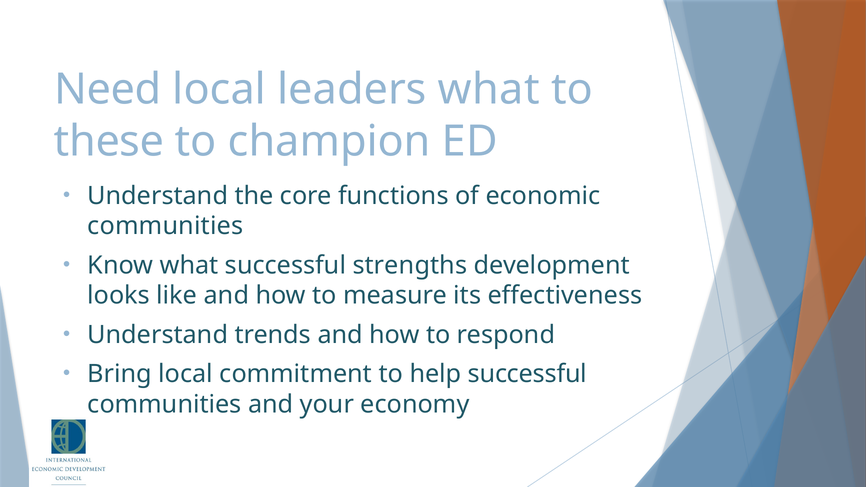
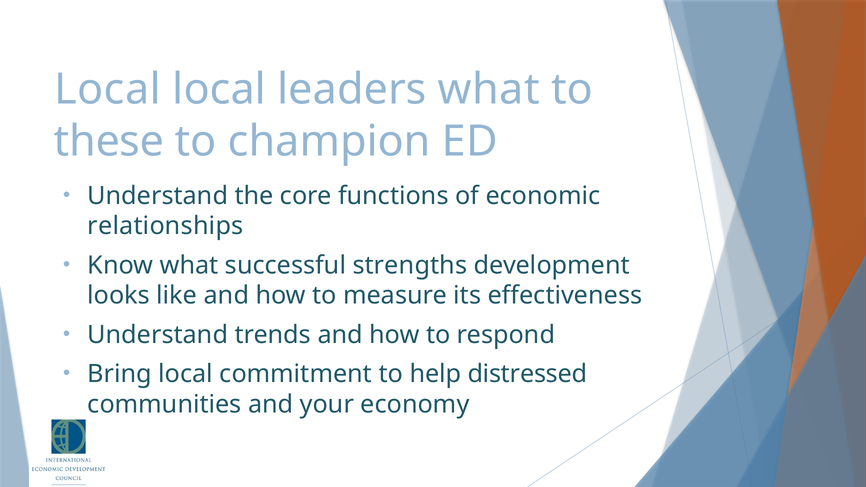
Need at (108, 90): Need -> Local
communities at (165, 226): communities -> relationships
help successful: successful -> distressed
